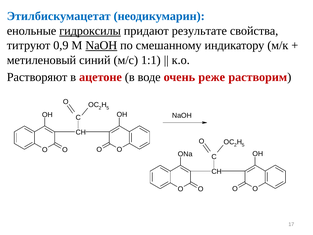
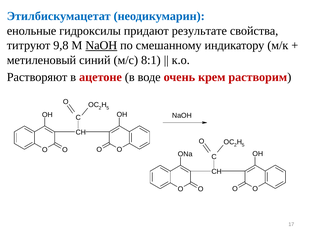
гидроксилы underline: present -> none
0,9: 0,9 -> 9,8
1:1: 1:1 -> 8:1
реже: реже -> крем
